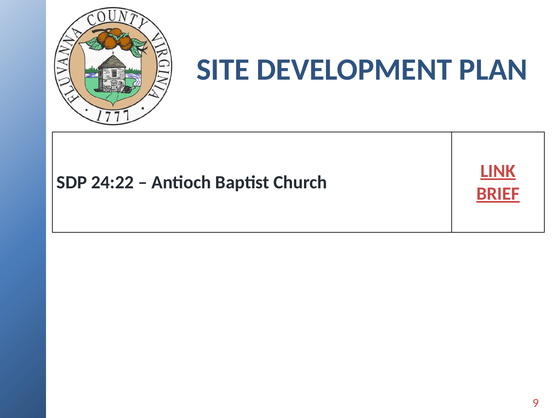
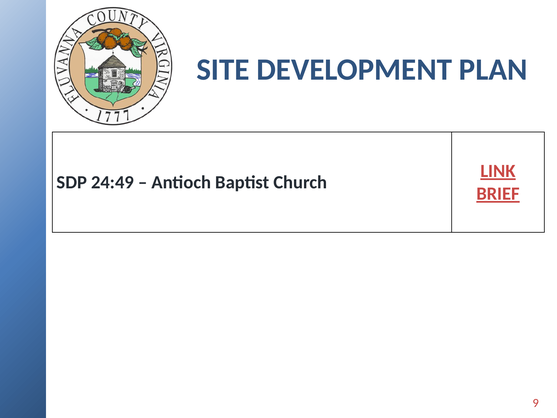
24:22: 24:22 -> 24:49
